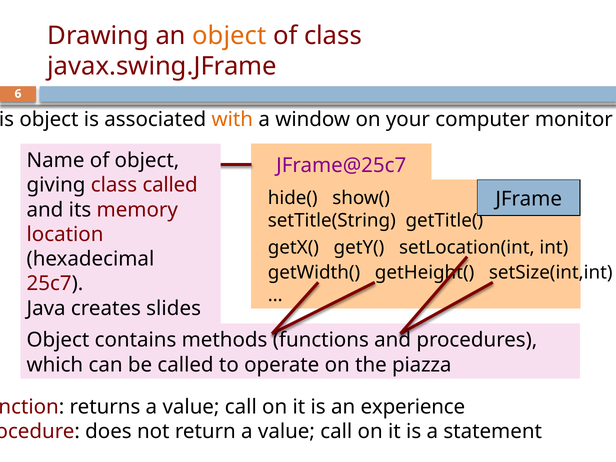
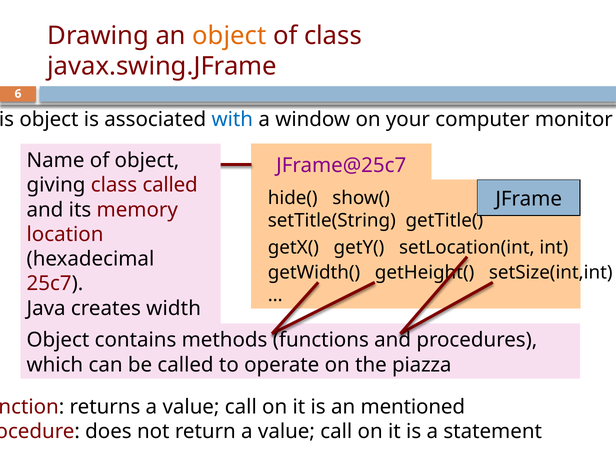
with colour: orange -> blue
slides: slides -> width
experience: experience -> mentioned
